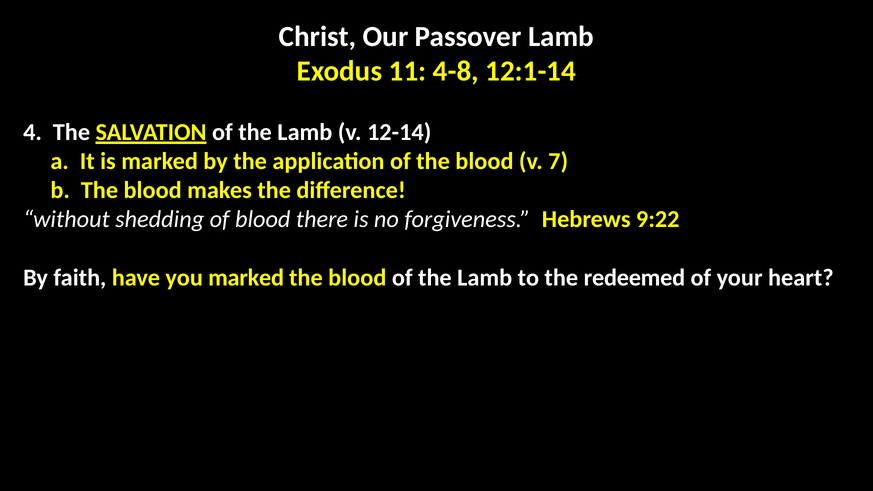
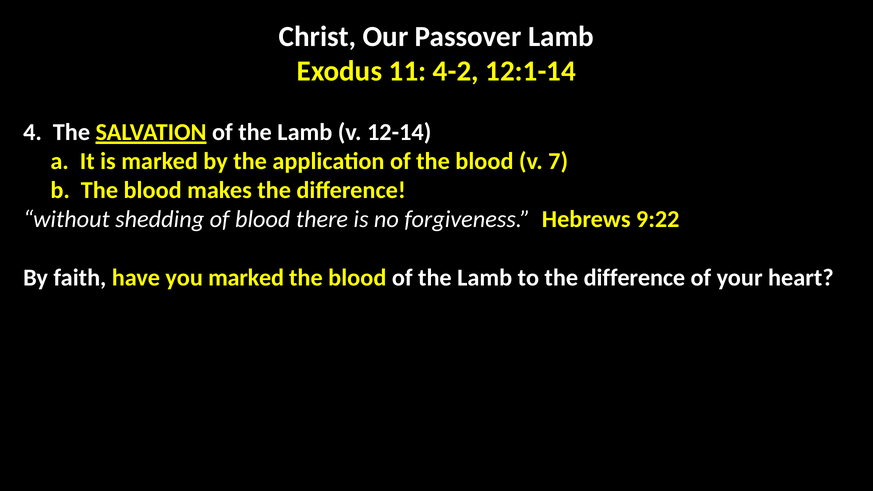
4-8: 4-8 -> 4-2
to the redeemed: redeemed -> difference
